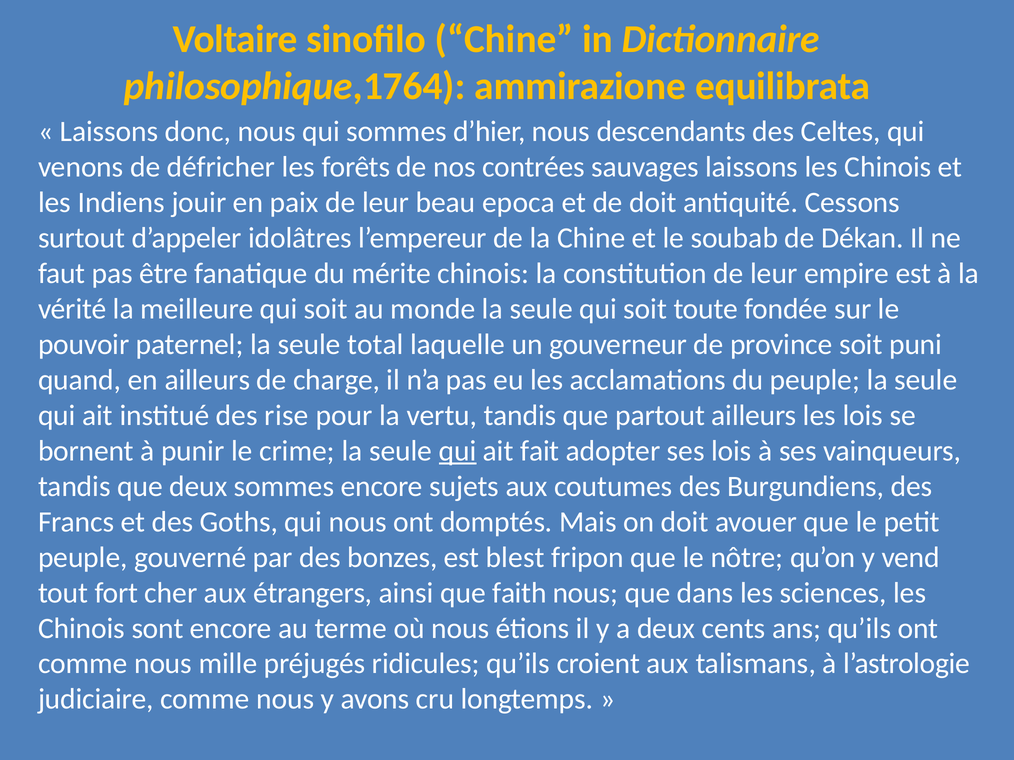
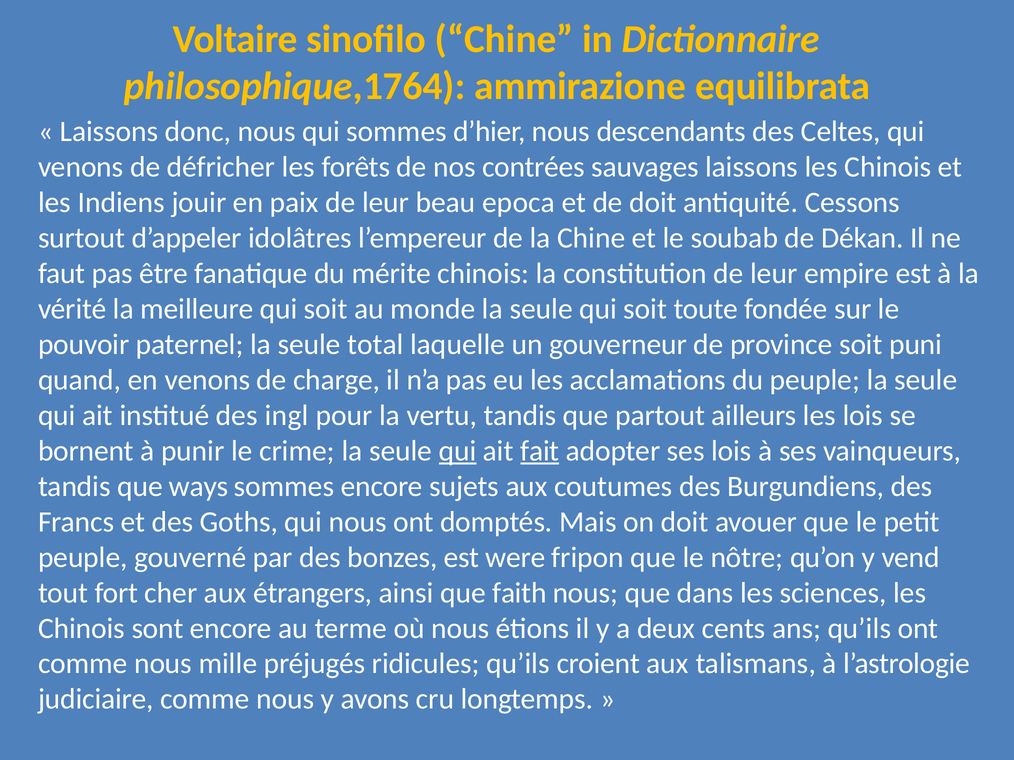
en ailleurs: ailleurs -> venons
rise: rise -> ingl
fait underline: none -> present
que deux: deux -> ways
blest: blest -> were
